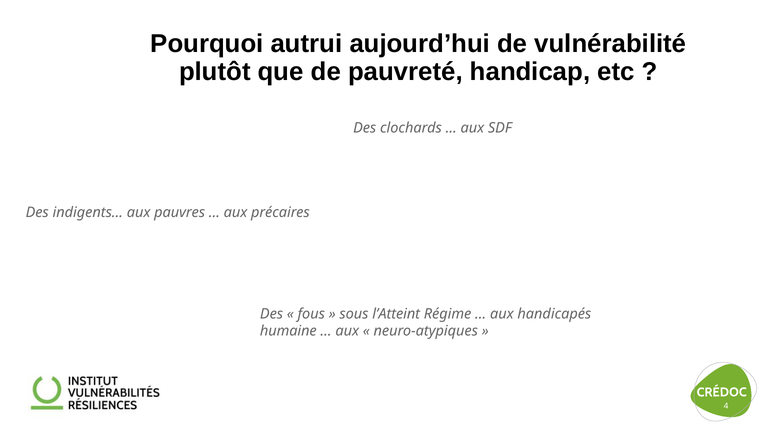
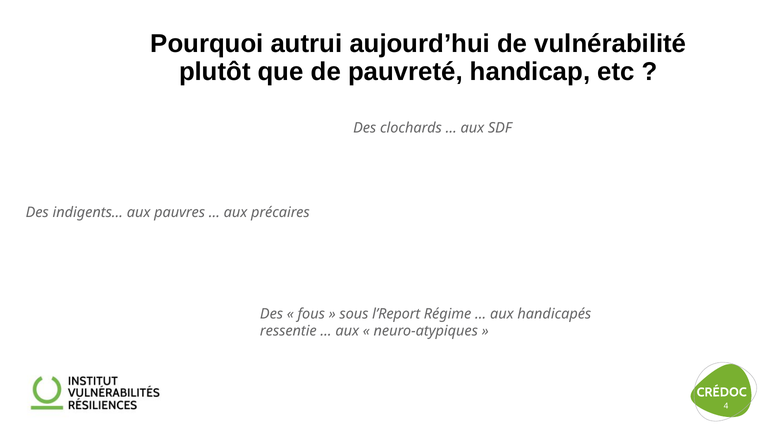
l’Atteint: l’Atteint -> l’Report
humaine: humaine -> ressentie
